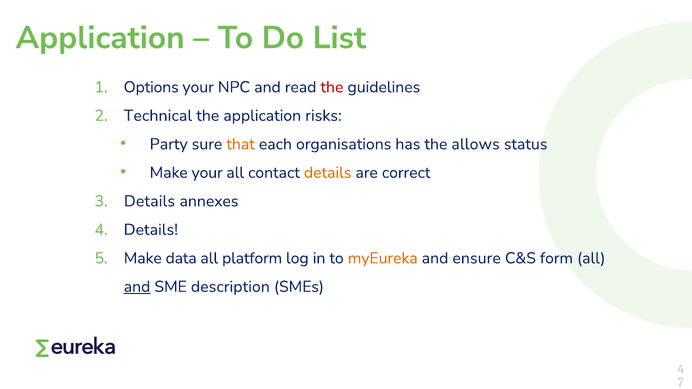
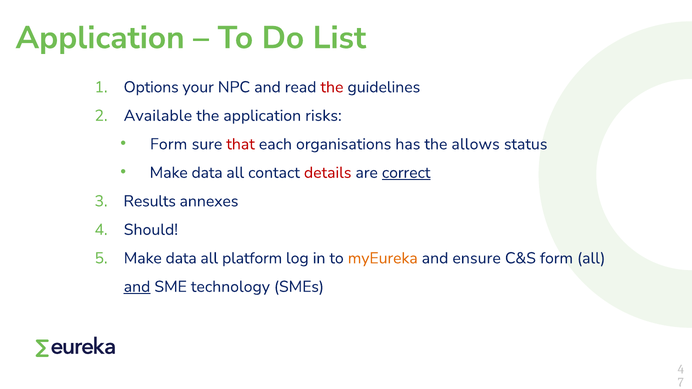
Technical: Technical -> Available
Party at (169, 144): Party -> Form
that colour: orange -> red
your at (207, 173): your -> data
details at (328, 173) colour: orange -> red
correct underline: none -> present
Details at (150, 201): Details -> Results
Details at (151, 230): Details -> Should
description: description -> technology
